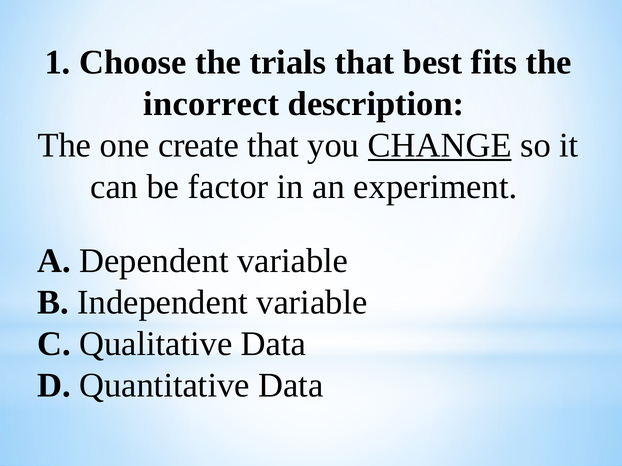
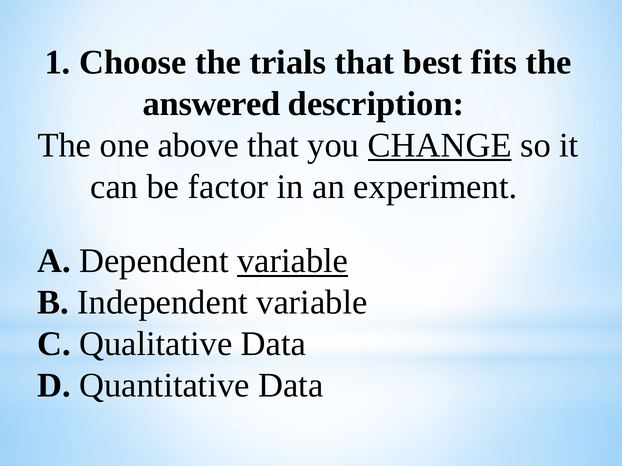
incorrect: incorrect -> answered
create: create -> above
variable at (293, 261) underline: none -> present
